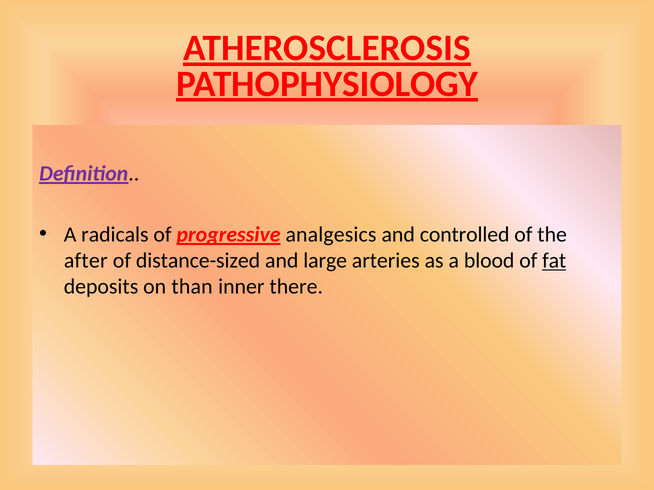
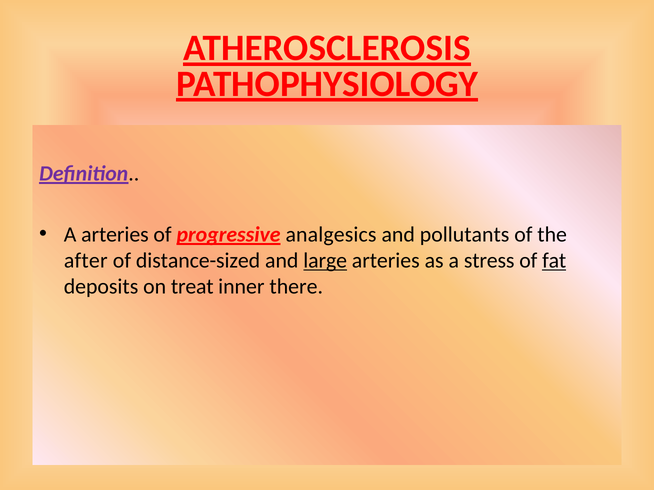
A radicals: radicals -> arteries
controlled: controlled -> pollutants
large underline: none -> present
blood: blood -> stress
than: than -> treat
